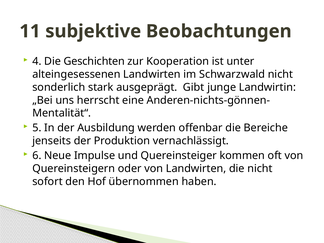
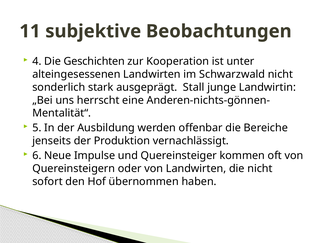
Gibt: Gibt -> Stall
